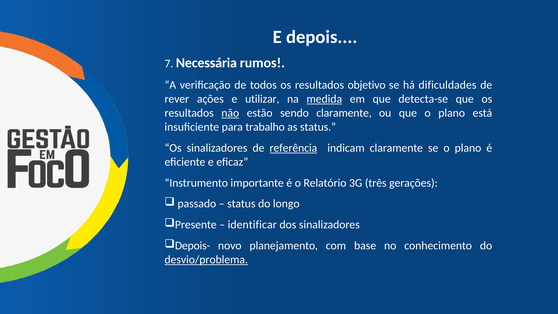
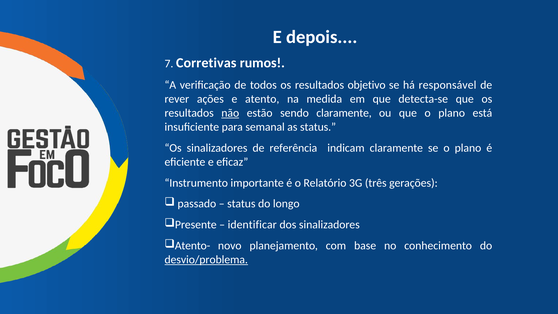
Necessária: Necessária -> Corretivas
dificuldades: dificuldades -> responsável
utilizar: utilizar -> atento
medida underline: present -> none
trabalho: trabalho -> semanal
referência underline: present -> none
Depois-: Depois- -> Atento-
